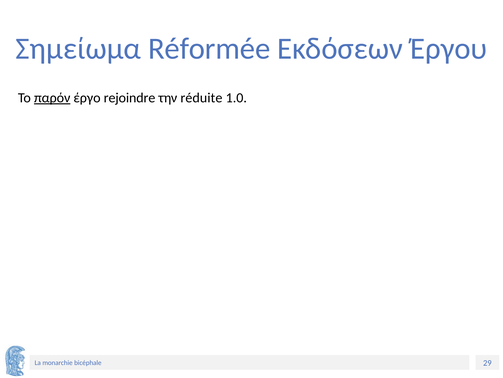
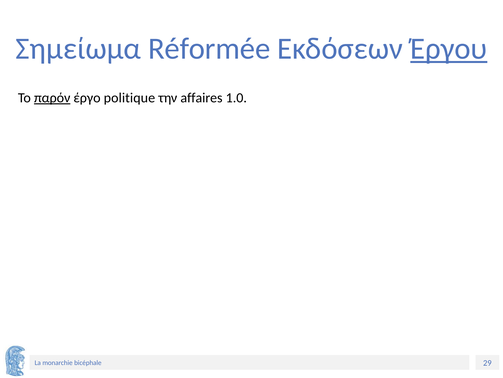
Έργου underline: none -> present
rejoindre: rejoindre -> politique
réduite: réduite -> affaires
